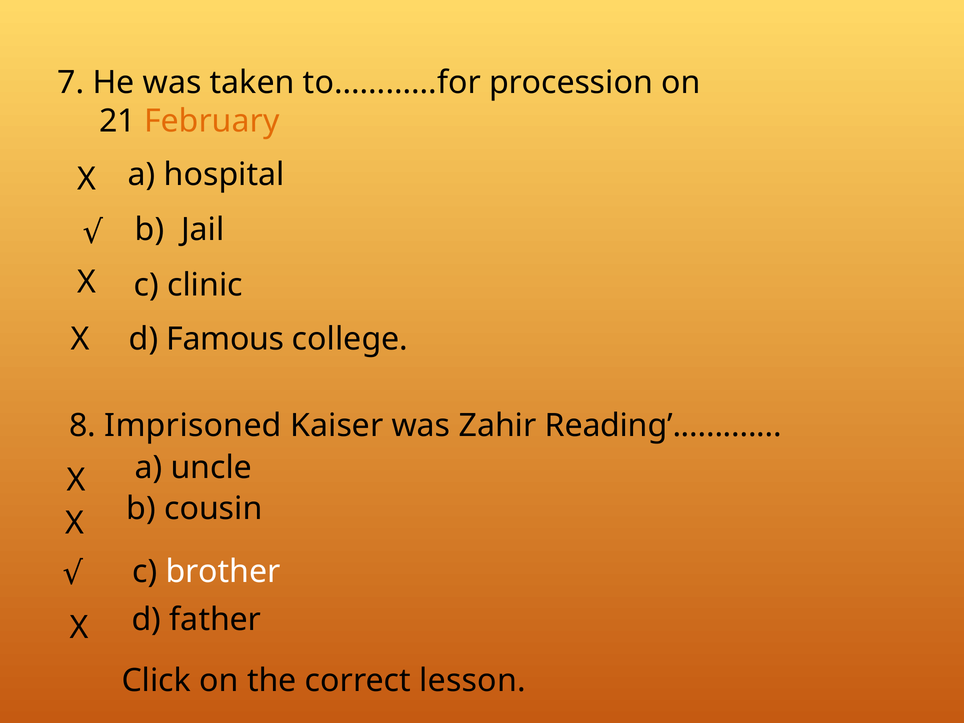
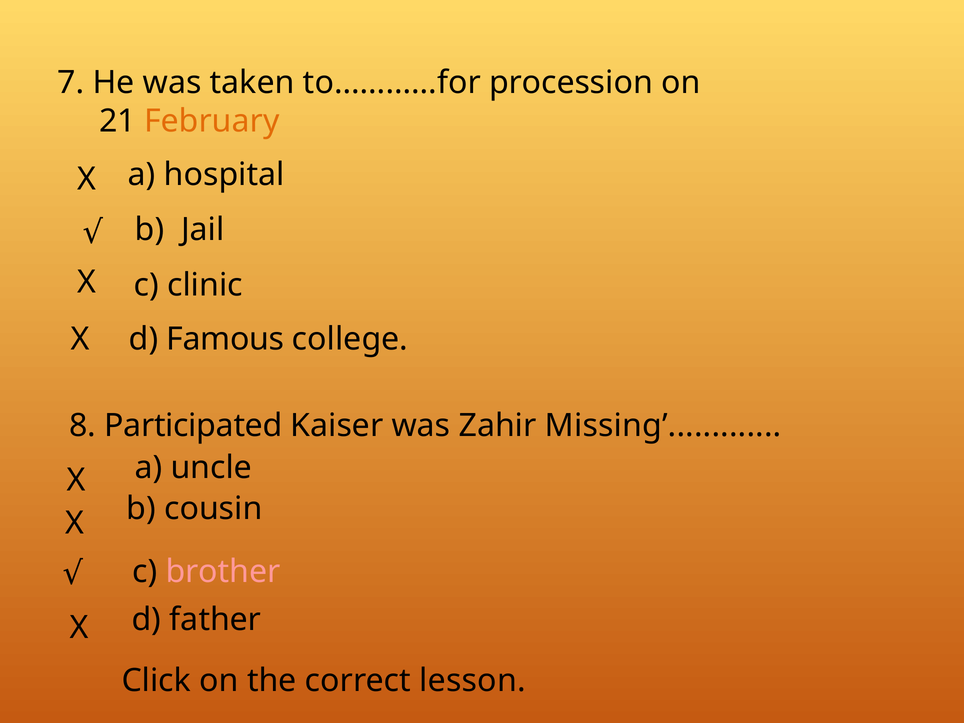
Imprisoned: Imprisoned -> Participated
Reading: Reading -> Missing
brother colour: white -> pink
